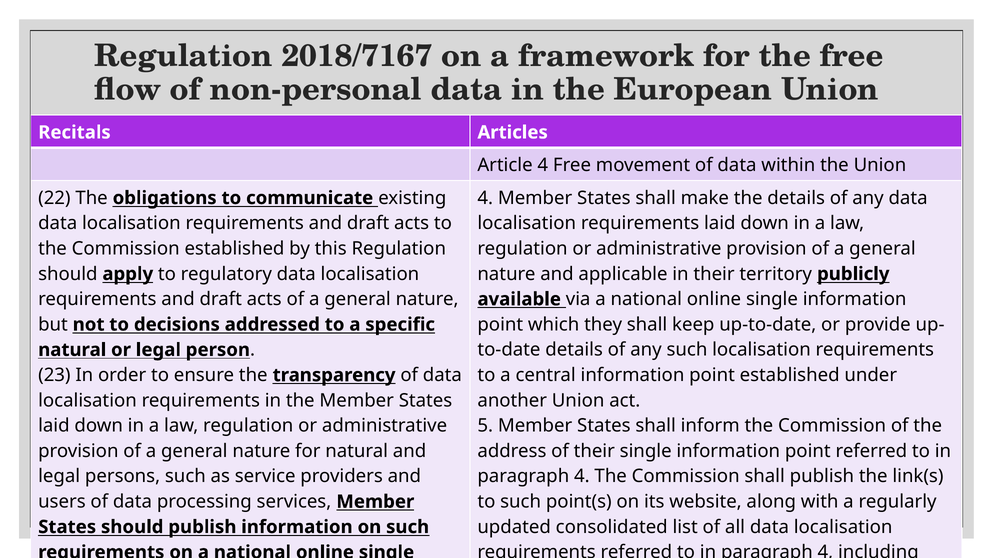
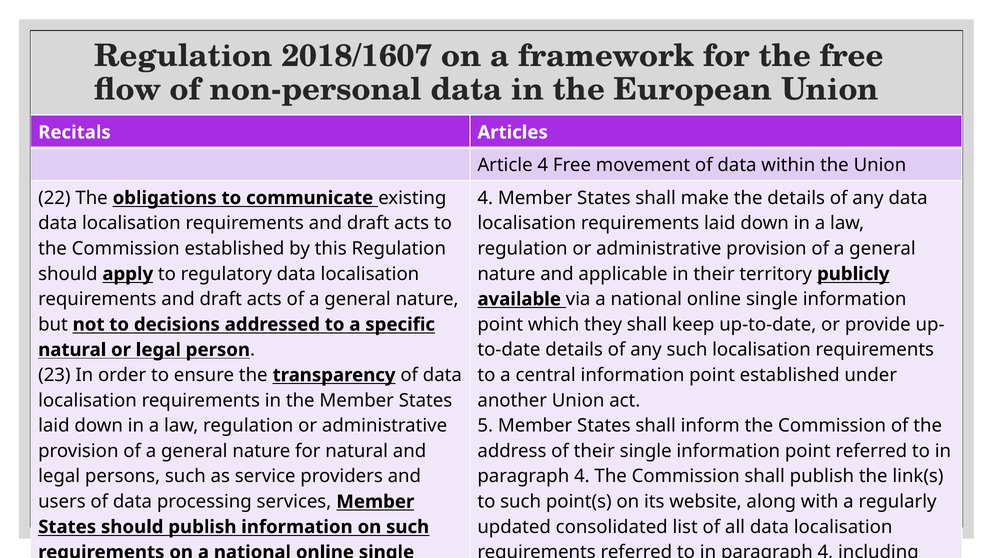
2018/7167: 2018/7167 -> 2018/1607
